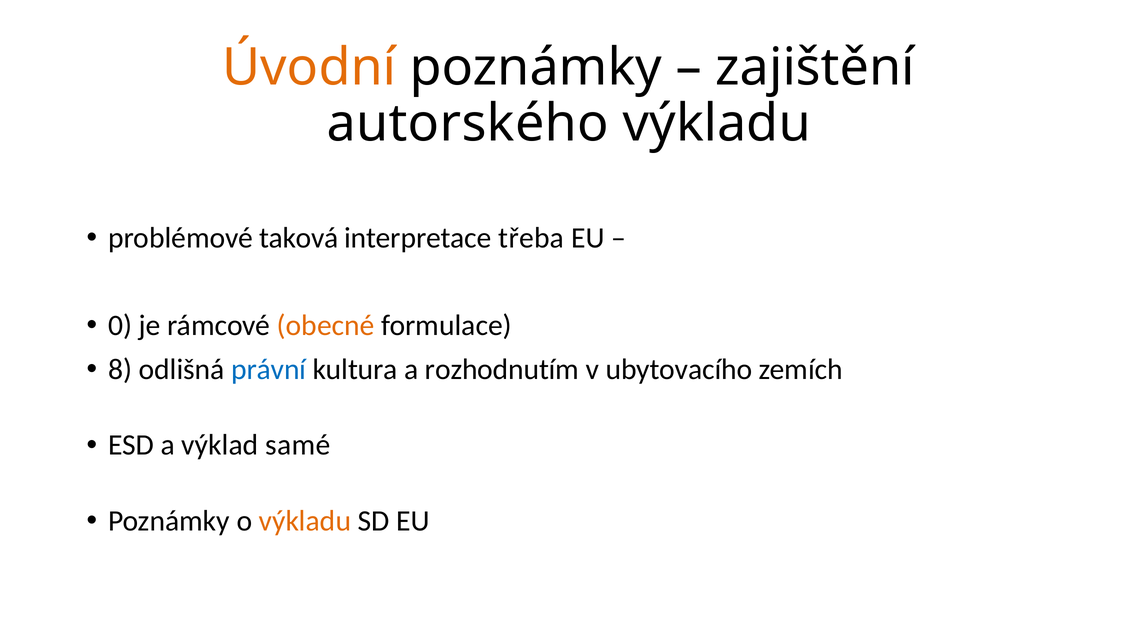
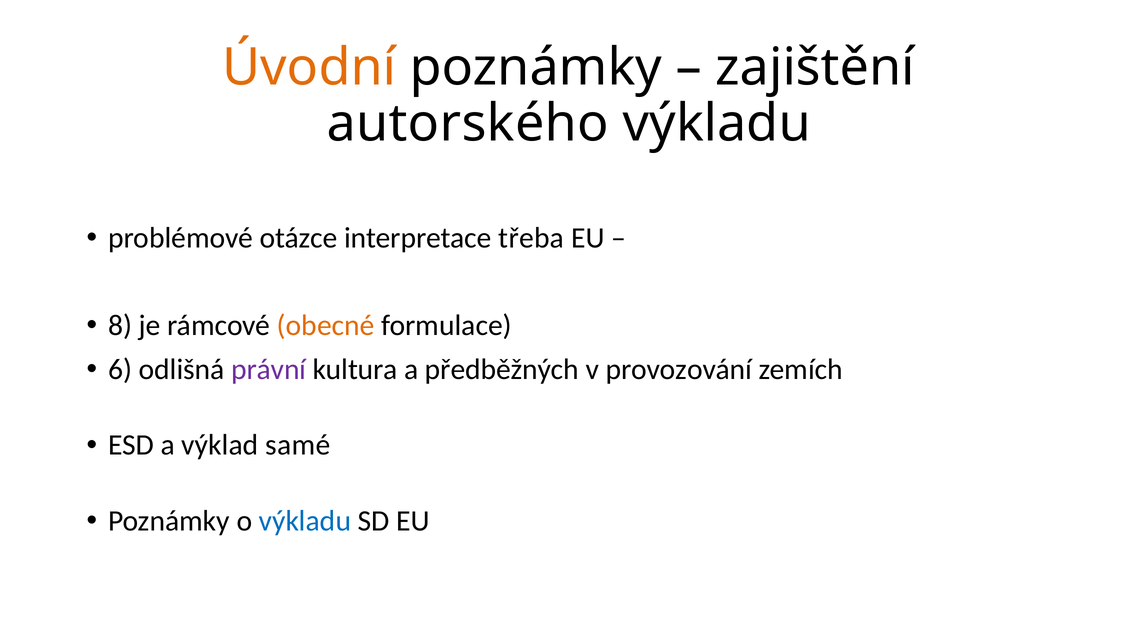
taková: taková -> otázce
0: 0 -> 8
8: 8 -> 6
právní colour: blue -> purple
rozhodnutím: rozhodnutím -> předběžných
ubytovacího: ubytovacího -> provozování
výkladu at (305, 521) colour: orange -> blue
